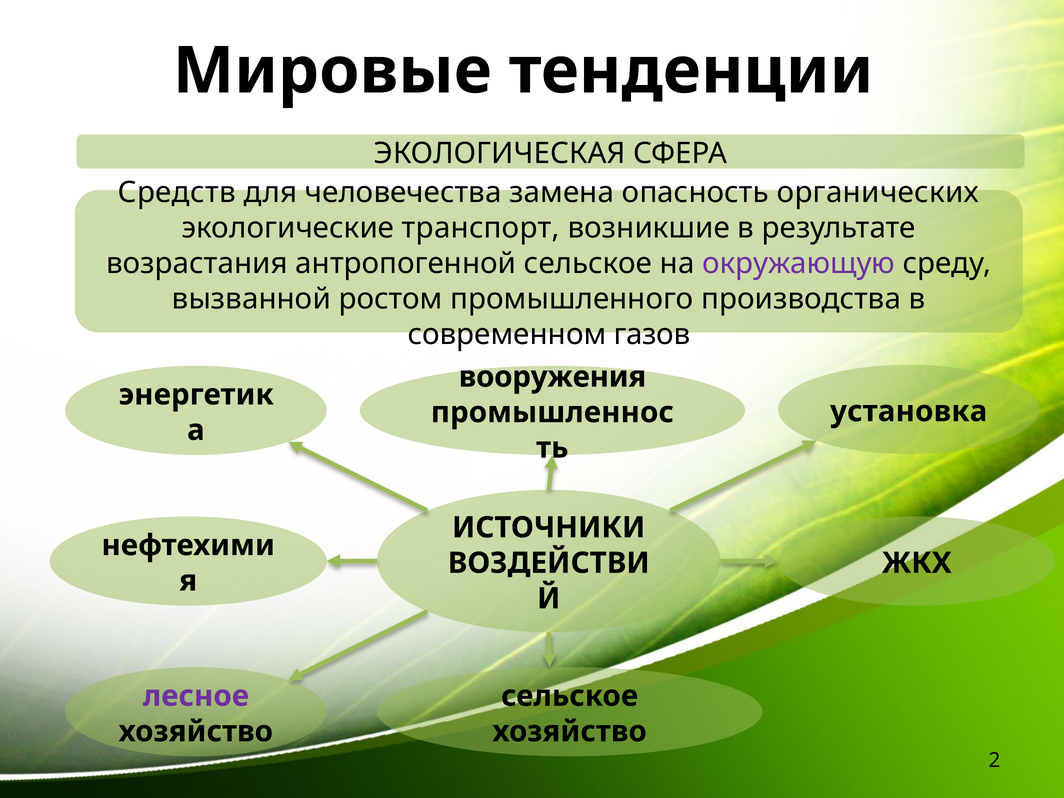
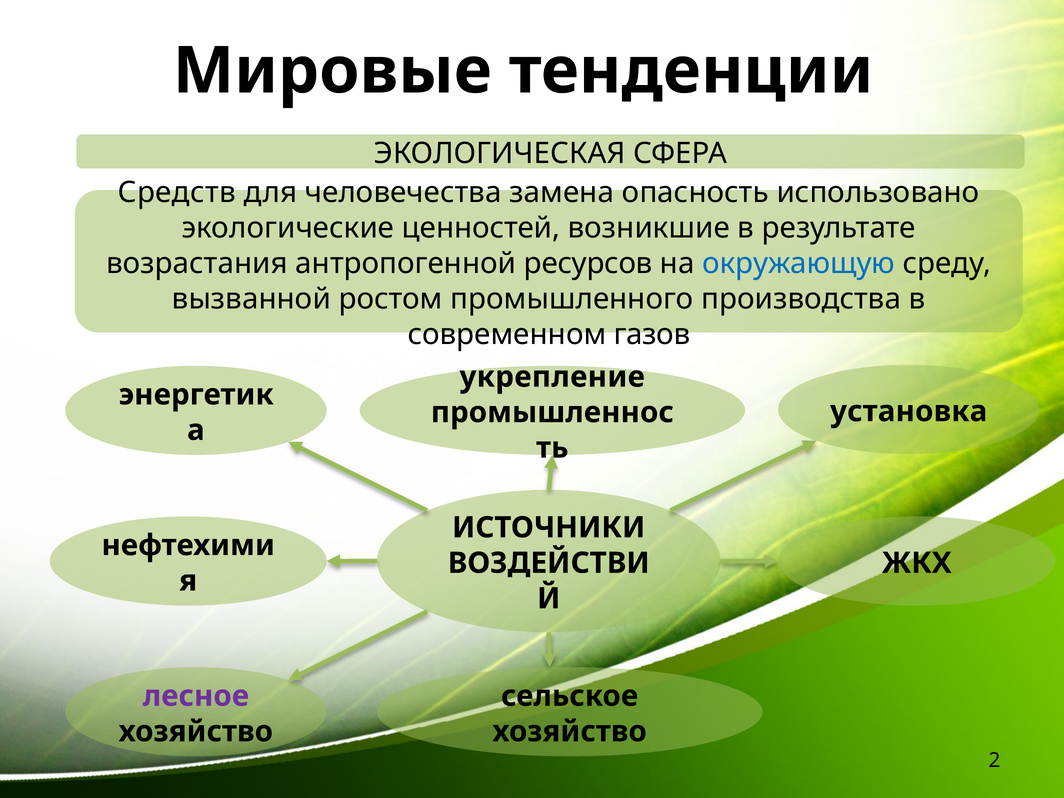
органических: органических -> использовано
транспорт: транспорт -> ценностей
антропогенной сельское: сельское -> ресурсов
окружающую colour: purple -> blue
вооружения: вооружения -> укрепление
